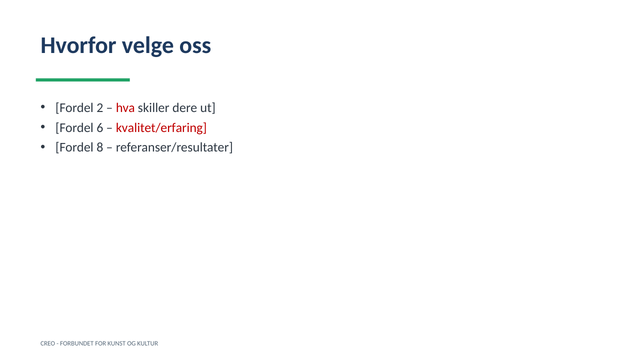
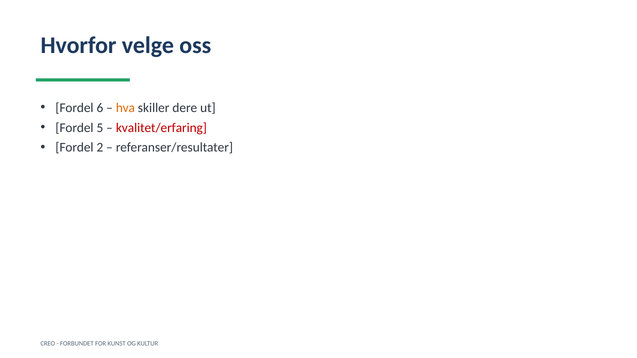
2: 2 -> 6
hva colour: red -> orange
6: 6 -> 5
8: 8 -> 2
